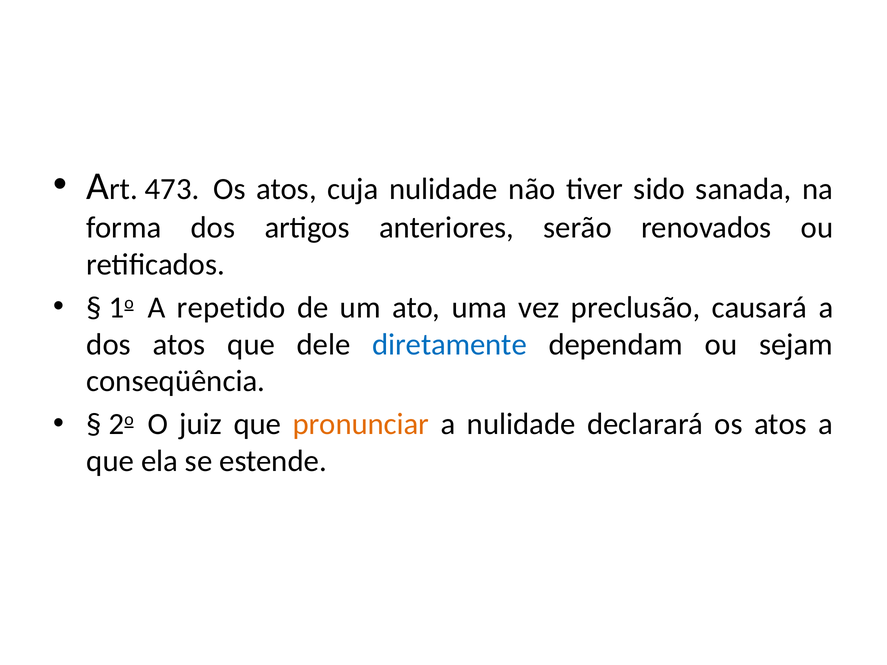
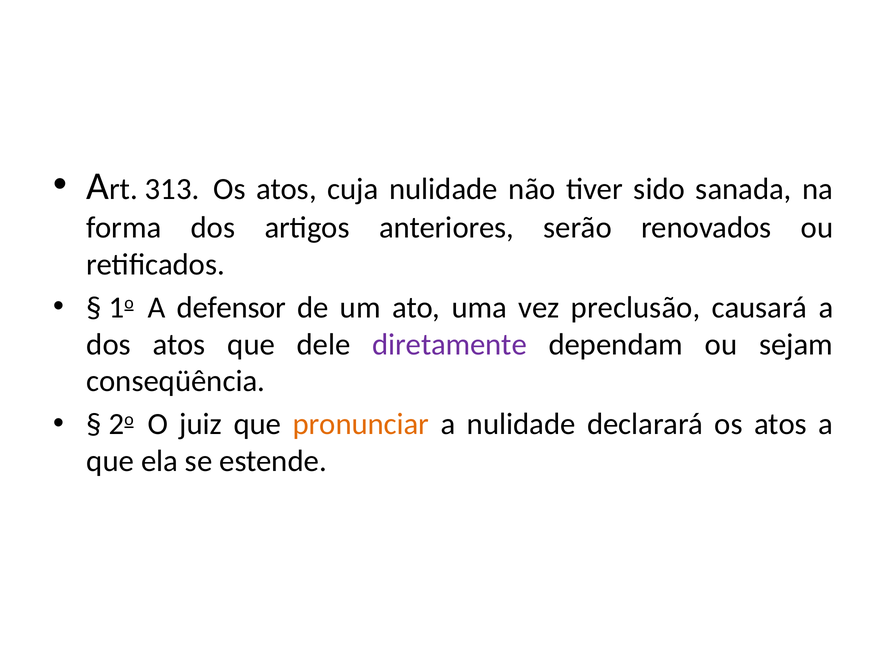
473: 473 -> 313
repetido: repetido -> defensor
diretamente colour: blue -> purple
